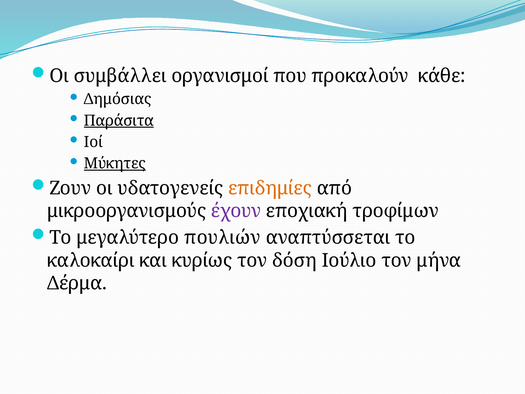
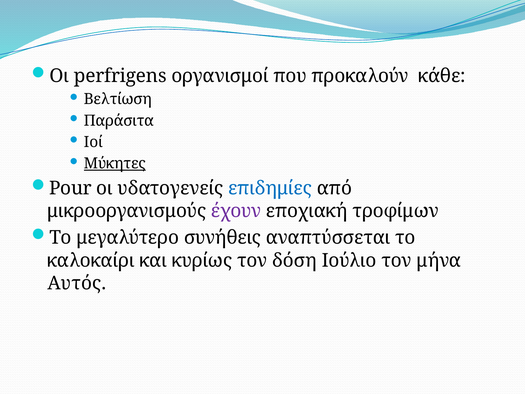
συμβάλλει: συμβάλλει -> perfrigens
Δημόσιας: Δημόσιας -> Βελτίωση
Παράσιτα underline: present -> none
Ζουν: Ζουν -> Pour
επιδημίες colour: orange -> blue
πουλιών: πουλιών -> συνήθεις
Δέρμα: Δέρμα -> Αυτός
